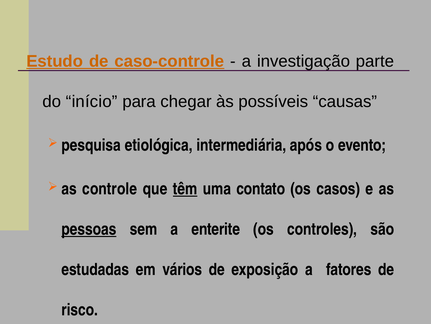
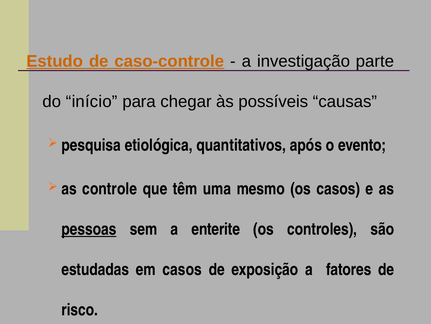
intermediária: intermediária -> quantitativos
têm underline: present -> none
contato: contato -> mesmo
em vários: vários -> casos
